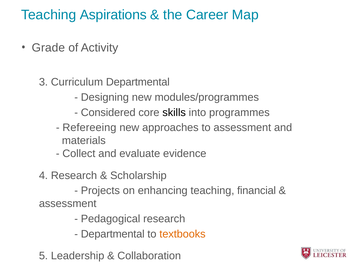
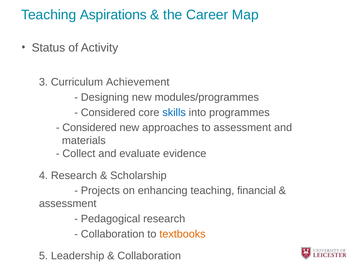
Grade: Grade -> Status
Curriculum Departmental: Departmental -> Achievement
skills colour: black -> blue
Refereeing at (89, 127): Refereeing -> Considered
Departmental at (113, 234): Departmental -> Collaboration
